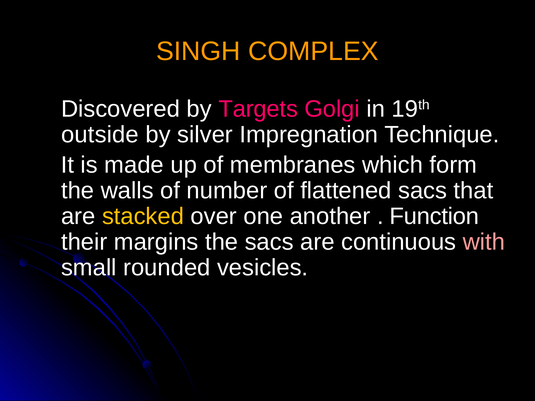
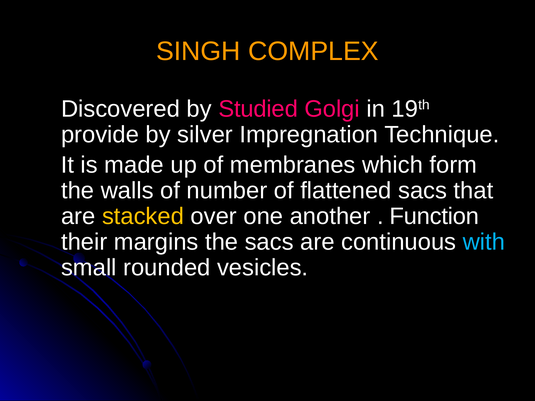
Targets: Targets -> Studied
outside: outside -> provide
with colour: pink -> light blue
